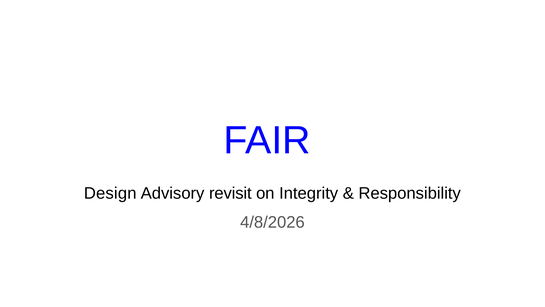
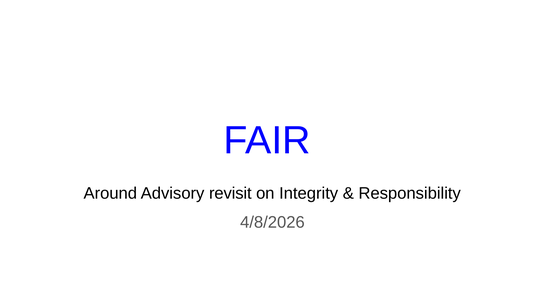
Design: Design -> Around
